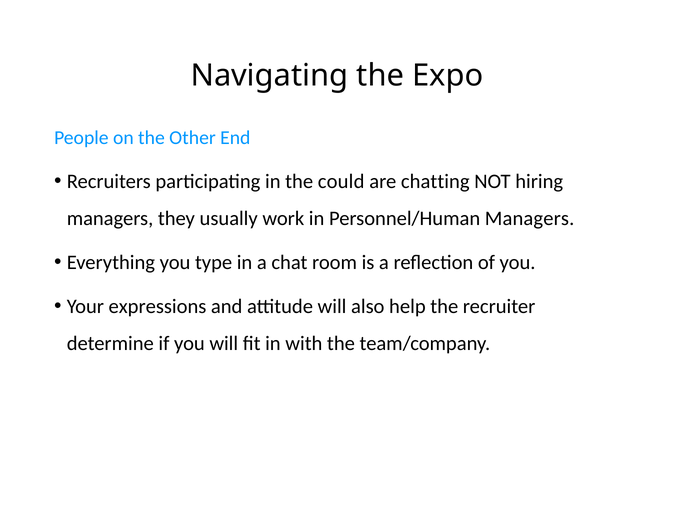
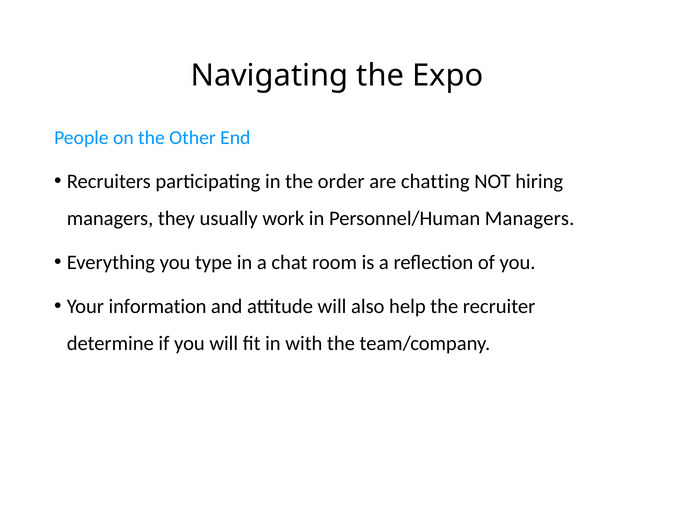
could: could -> order
expressions: expressions -> information
